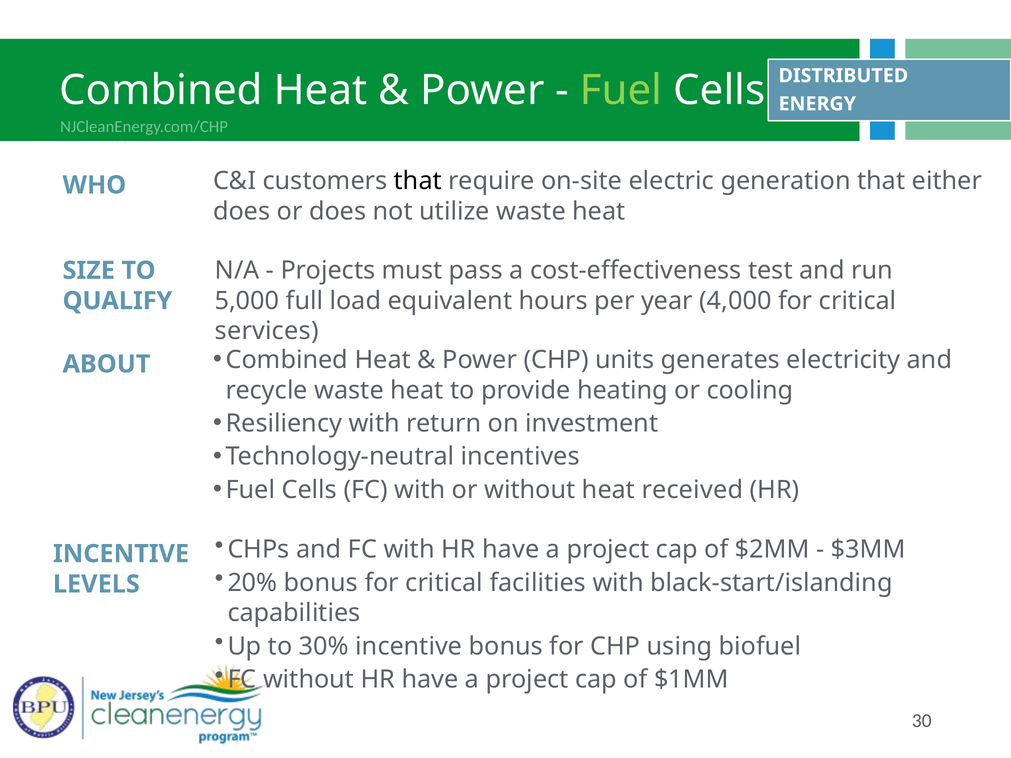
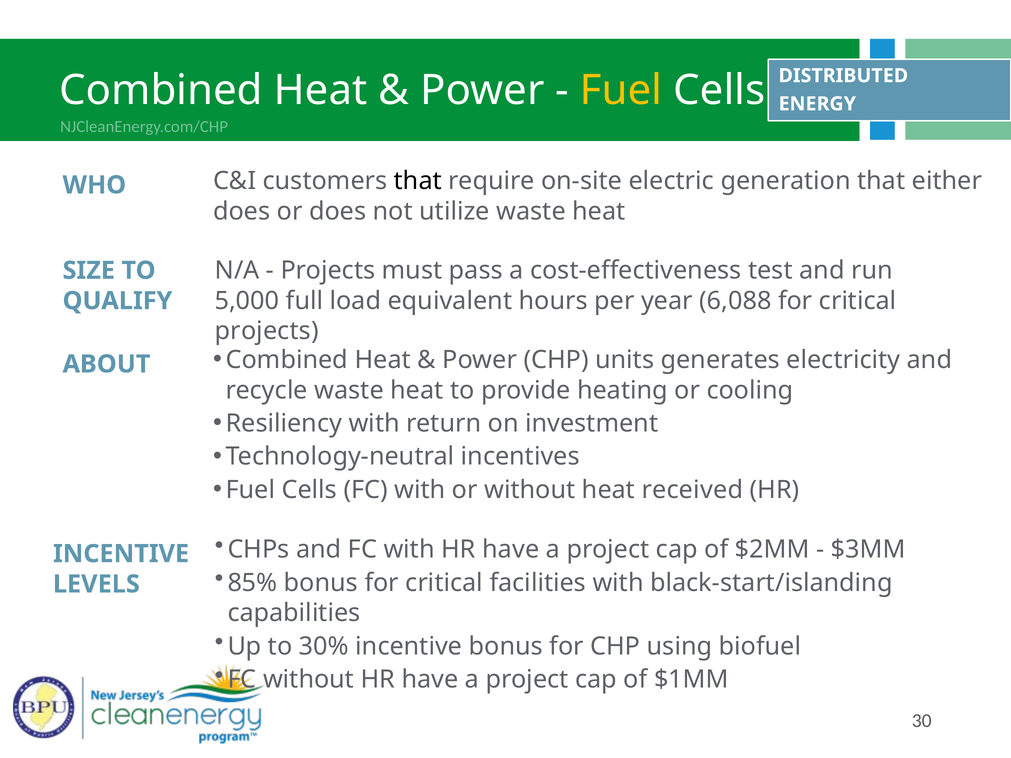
Fuel at (621, 90) colour: light green -> yellow
4,000: 4,000 -> 6,088
services at (267, 331): services -> projects
20%: 20% -> 85%
